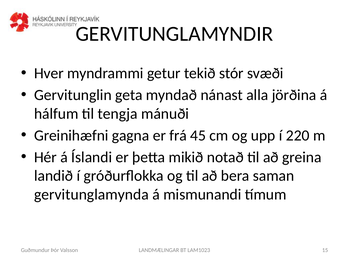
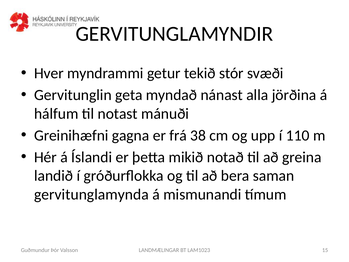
tengja: tengja -> notast
45: 45 -> 38
220: 220 -> 110
